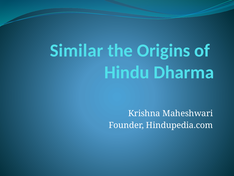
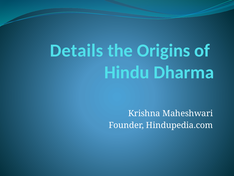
Similar: Similar -> Details
